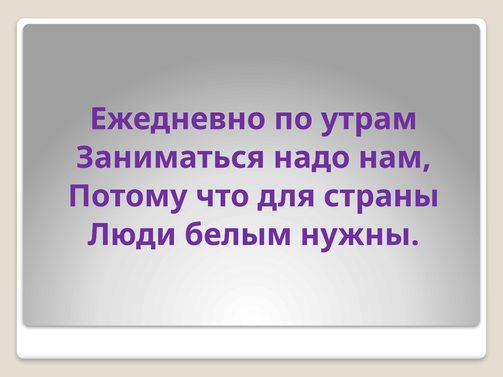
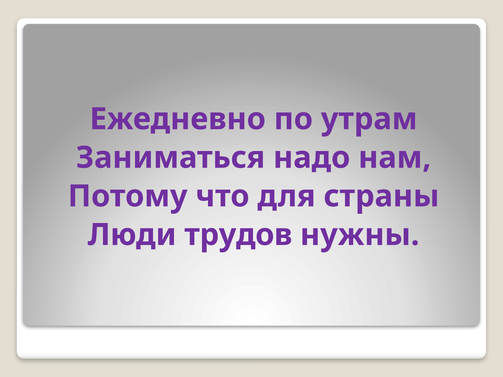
белым: белым -> трудов
